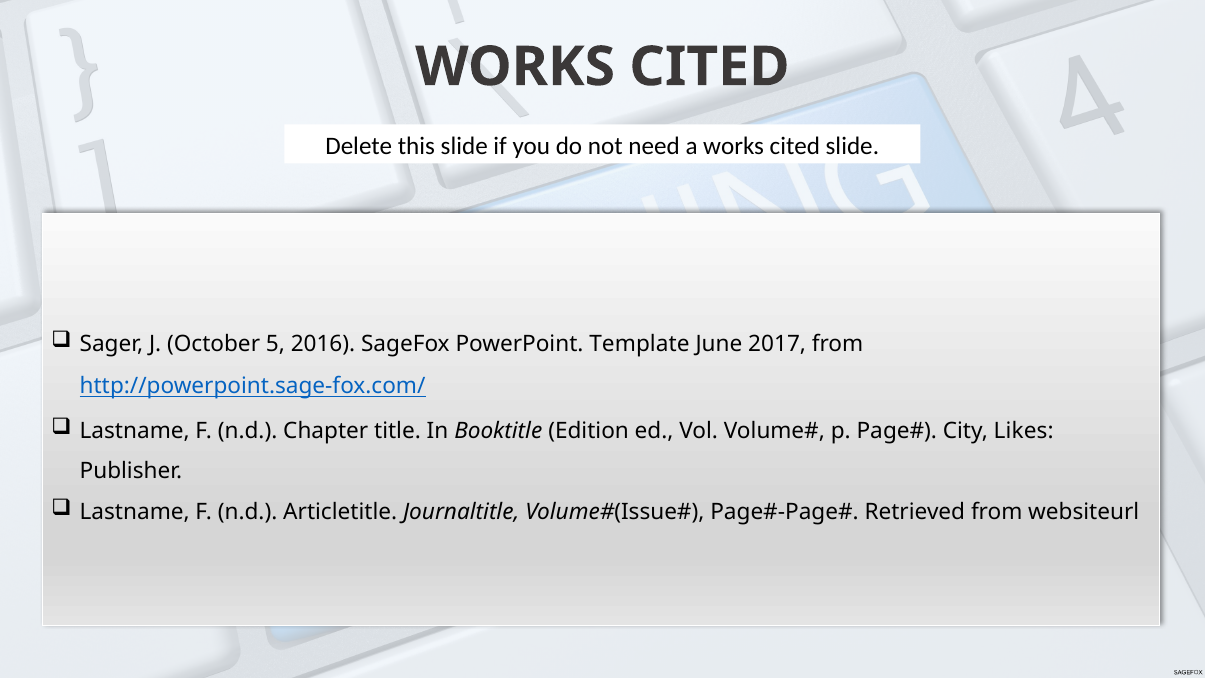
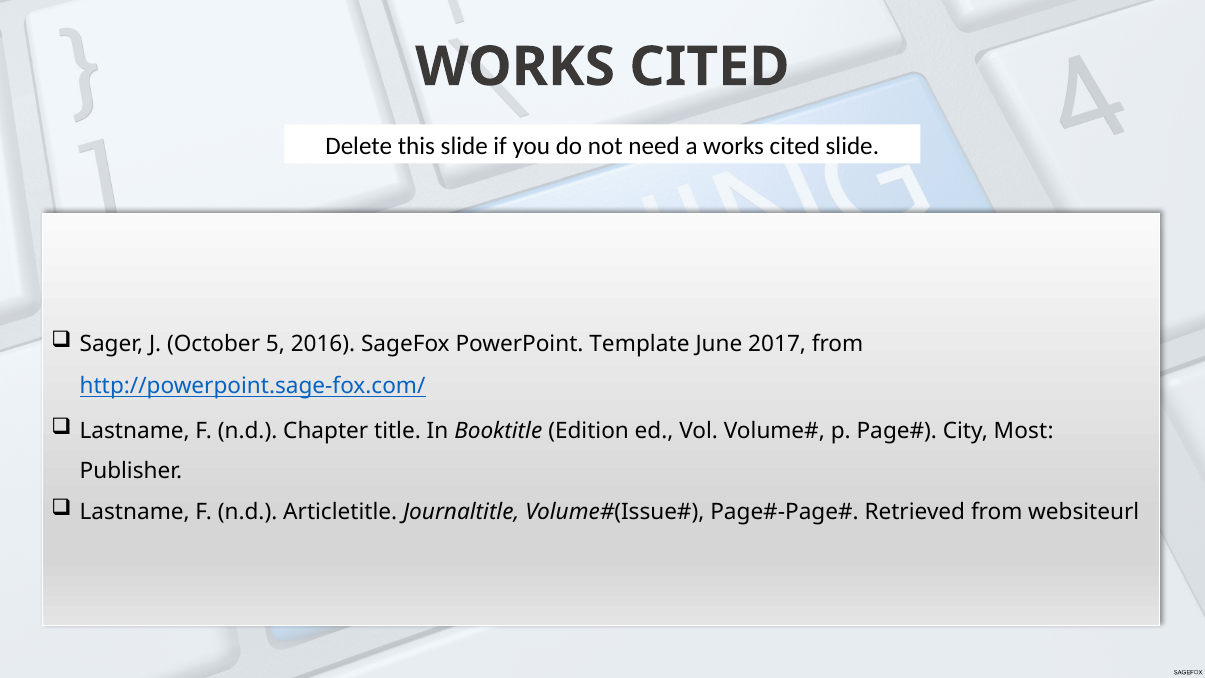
Likes: Likes -> Most
